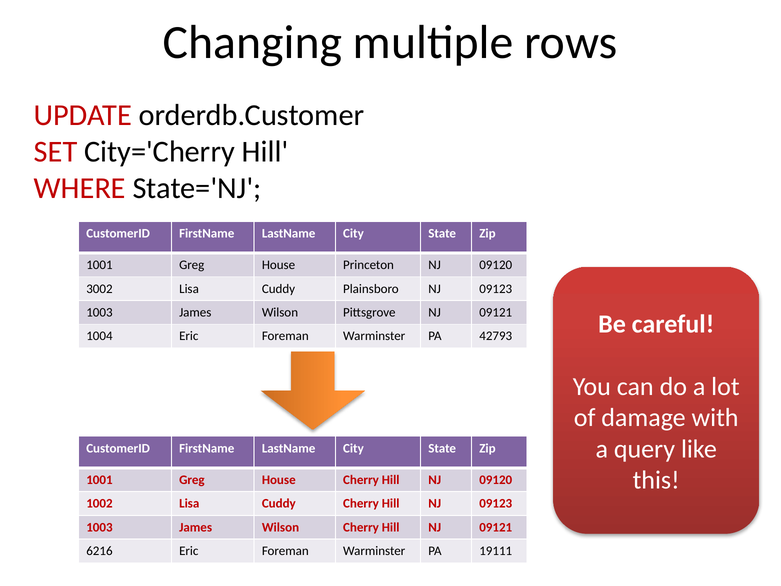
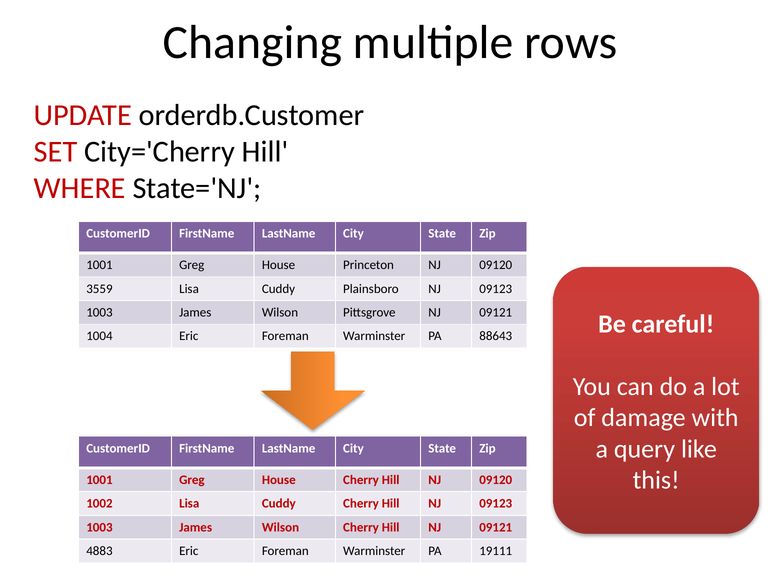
3002: 3002 -> 3559
42793: 42793 -> 88643
6216: 6216 -> 4883
